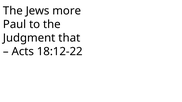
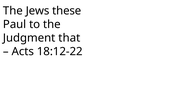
more: more -> these
